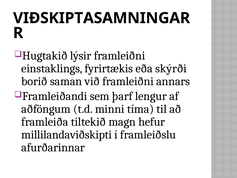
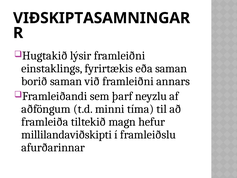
eða skýrði: skýrði -> saman
lengur: lengur -> neyzlu
